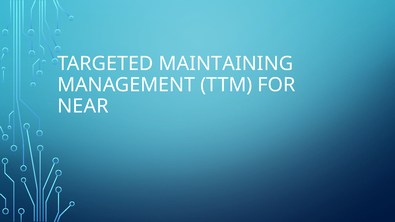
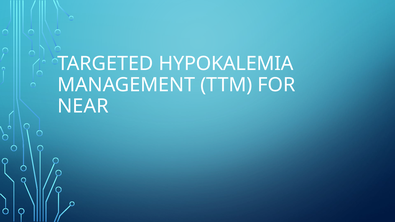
MAINTAINING: MAINTAINING -> HYPOKALEMIA
